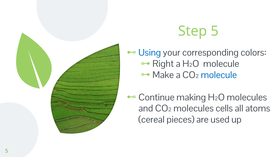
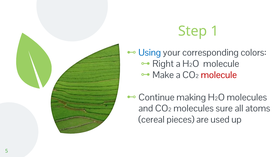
Step 5: 5 -> 1
molecule at (219, 75) colour: blue -> red
cells: cells -> sure
